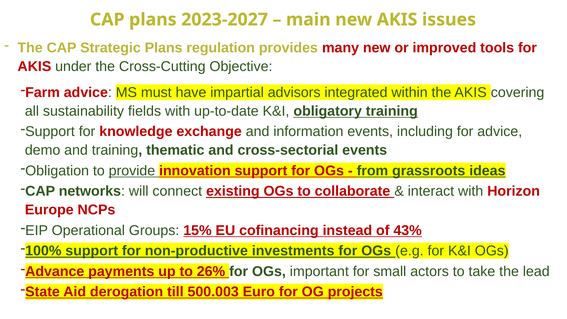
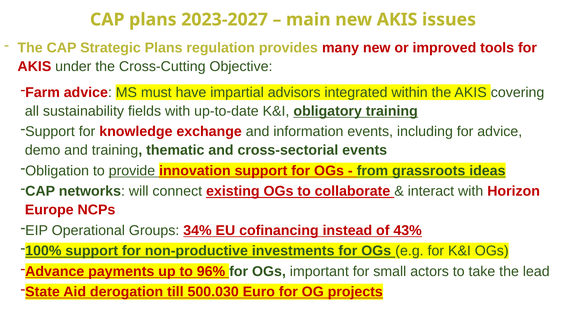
15%: 15% -> 34%
26%: 26% -> 96%
500.003: 500.003 -> 500.030
